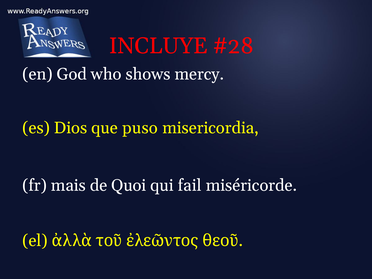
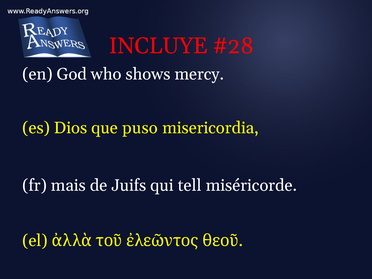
Quoi: Quoi -> Juifs
fail: fail -> tell
